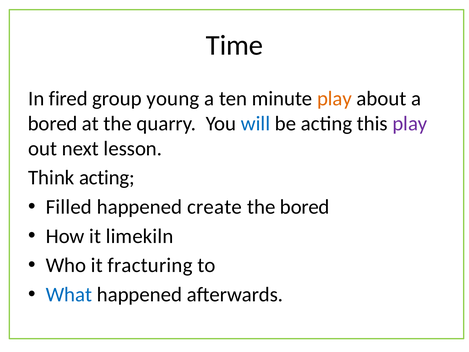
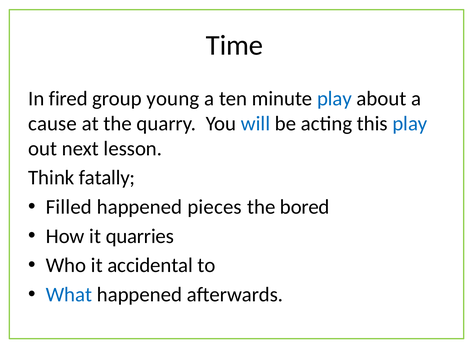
play at (334, 98) colour: orange -> blue
bored at (53, 123): bored -> cause
play at (410, 123) colour: purple -> blue
Think acting: acting -> fatally
create: create -> pieces
limekiln: limekiln -> quarries
fracturing: fracturing -> accidental
